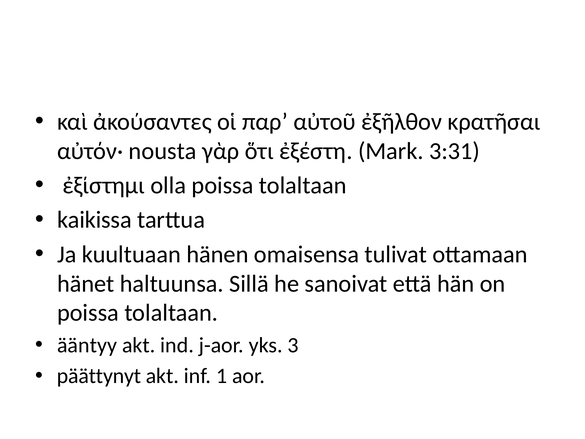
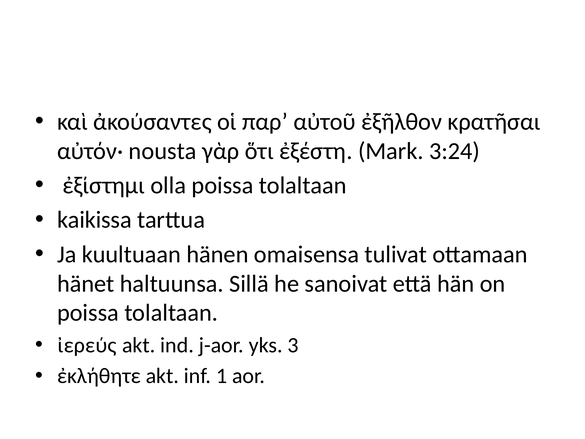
3:31: 3:31 -> 3:24
ääntyy: ääntyy -> ἰερεύς
päättynyt: päättynyt -> ἐκλήθητε
